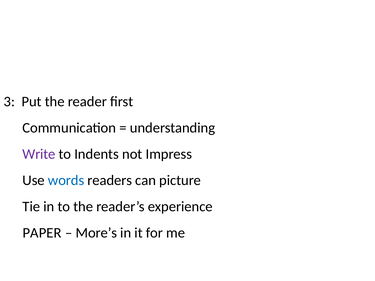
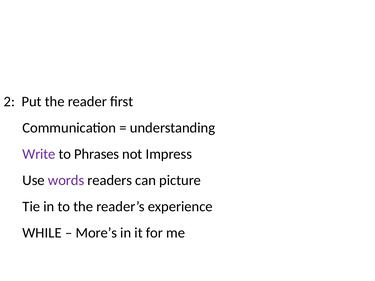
3: 3 -> 2
Indents: Indents -> Phrases
words colour: blue -> purple
PAPER: PAPER -> WHILE
